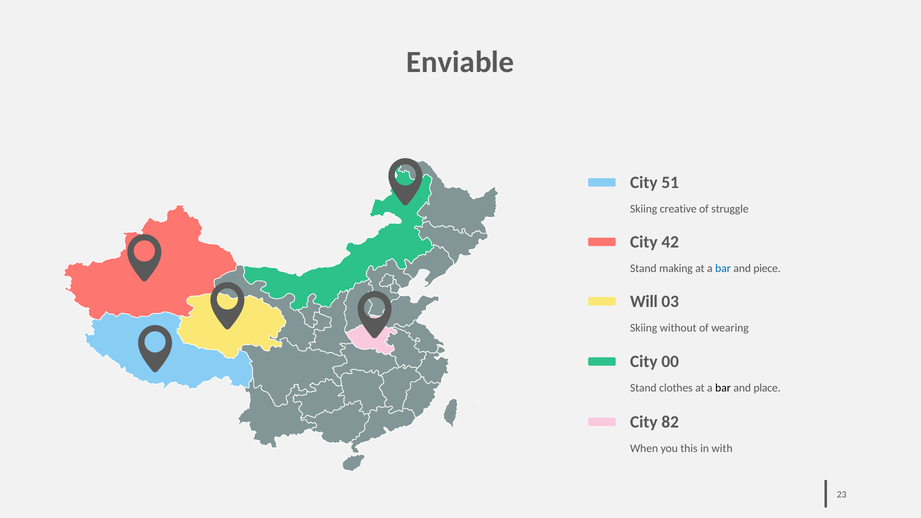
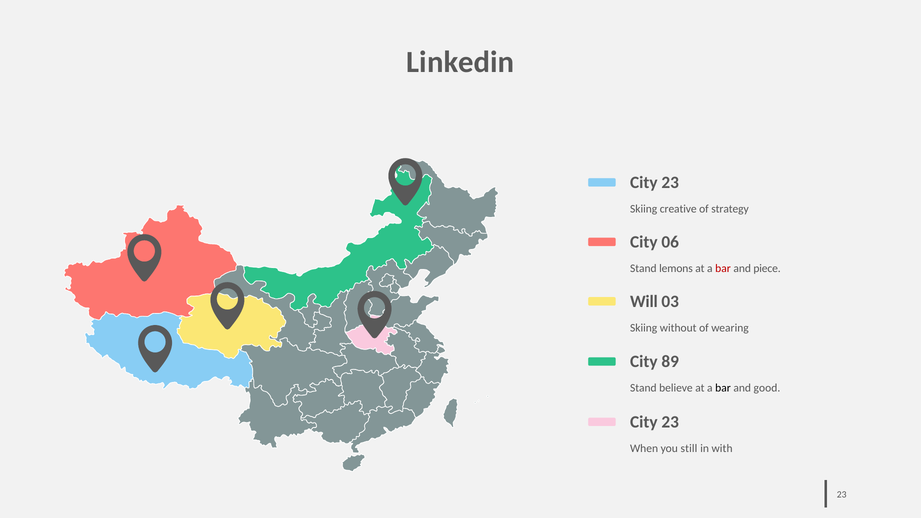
Enviable: Enviable -> Linkedin
51 at (670, 183): 51 -> 23
struggle: struggle -> strategy
42: 42 -> 06
making: making -> lemons
bar at (723, 269) colour: blue -> red
00: 00 -> 89
clothes: clothes -> believe
place: place -> good
82 at (670, 422): 82 -> 23
this: this -> still
